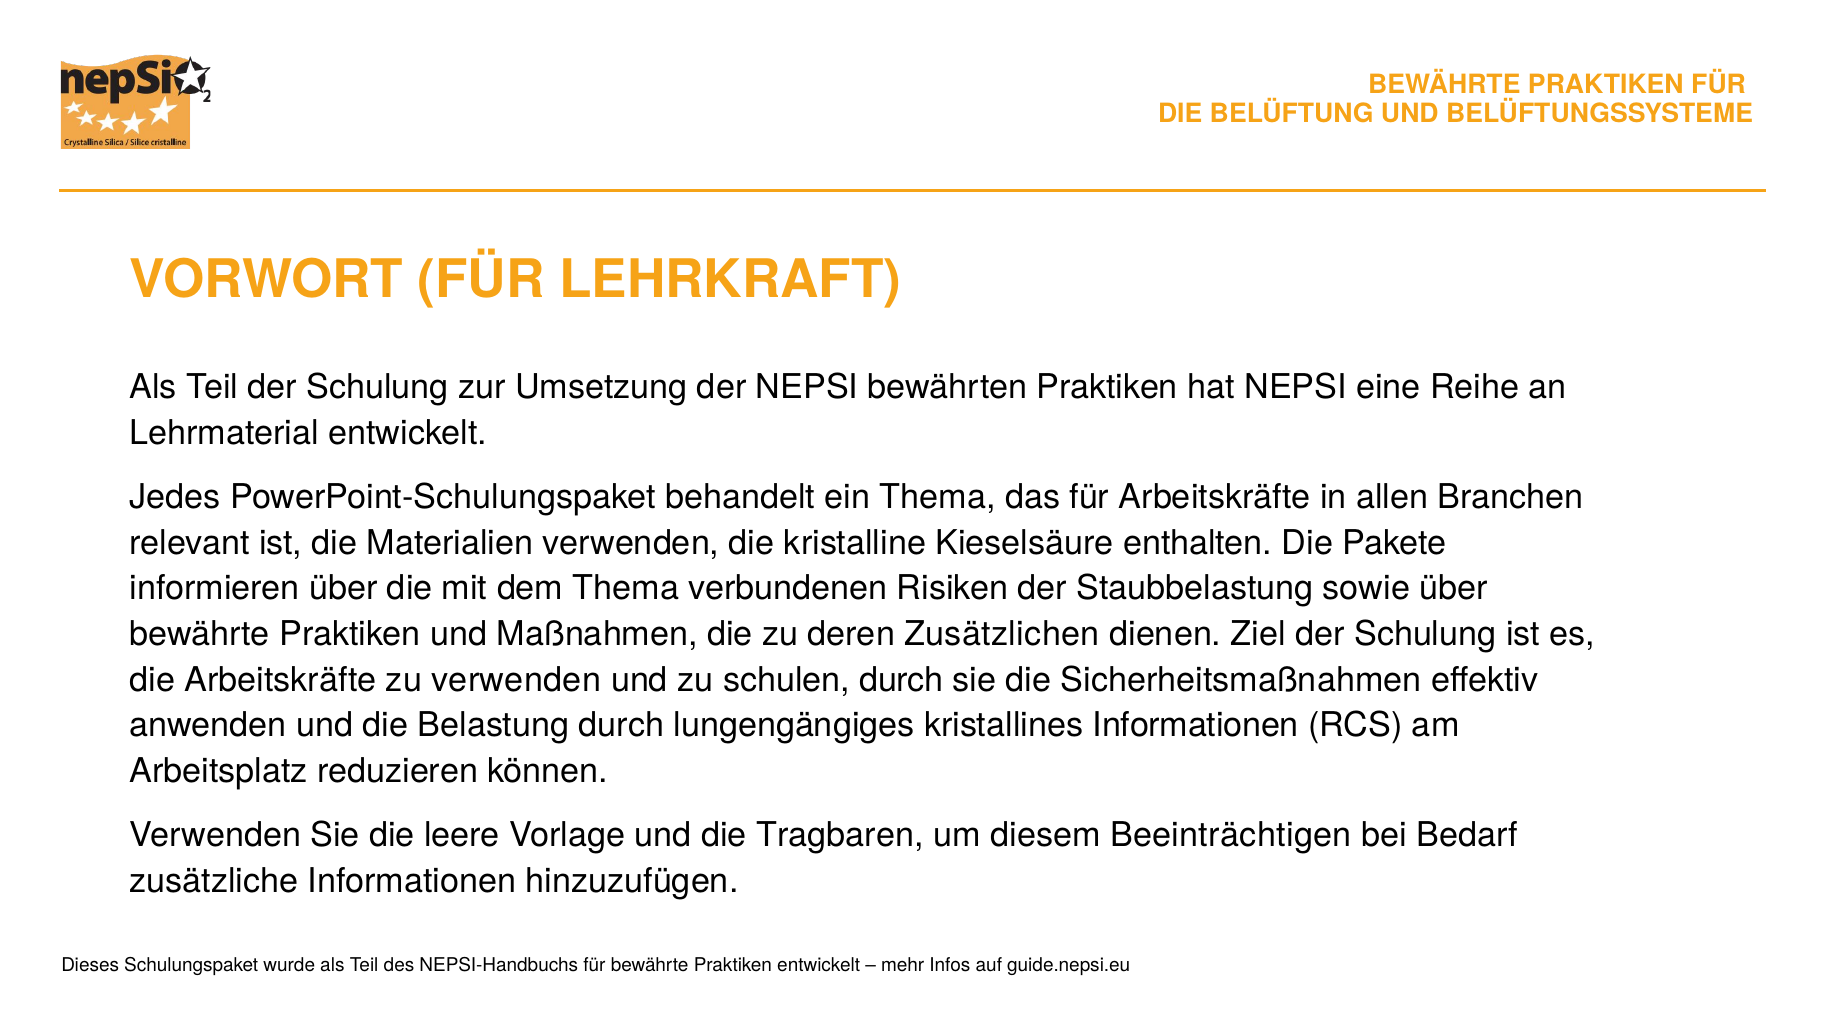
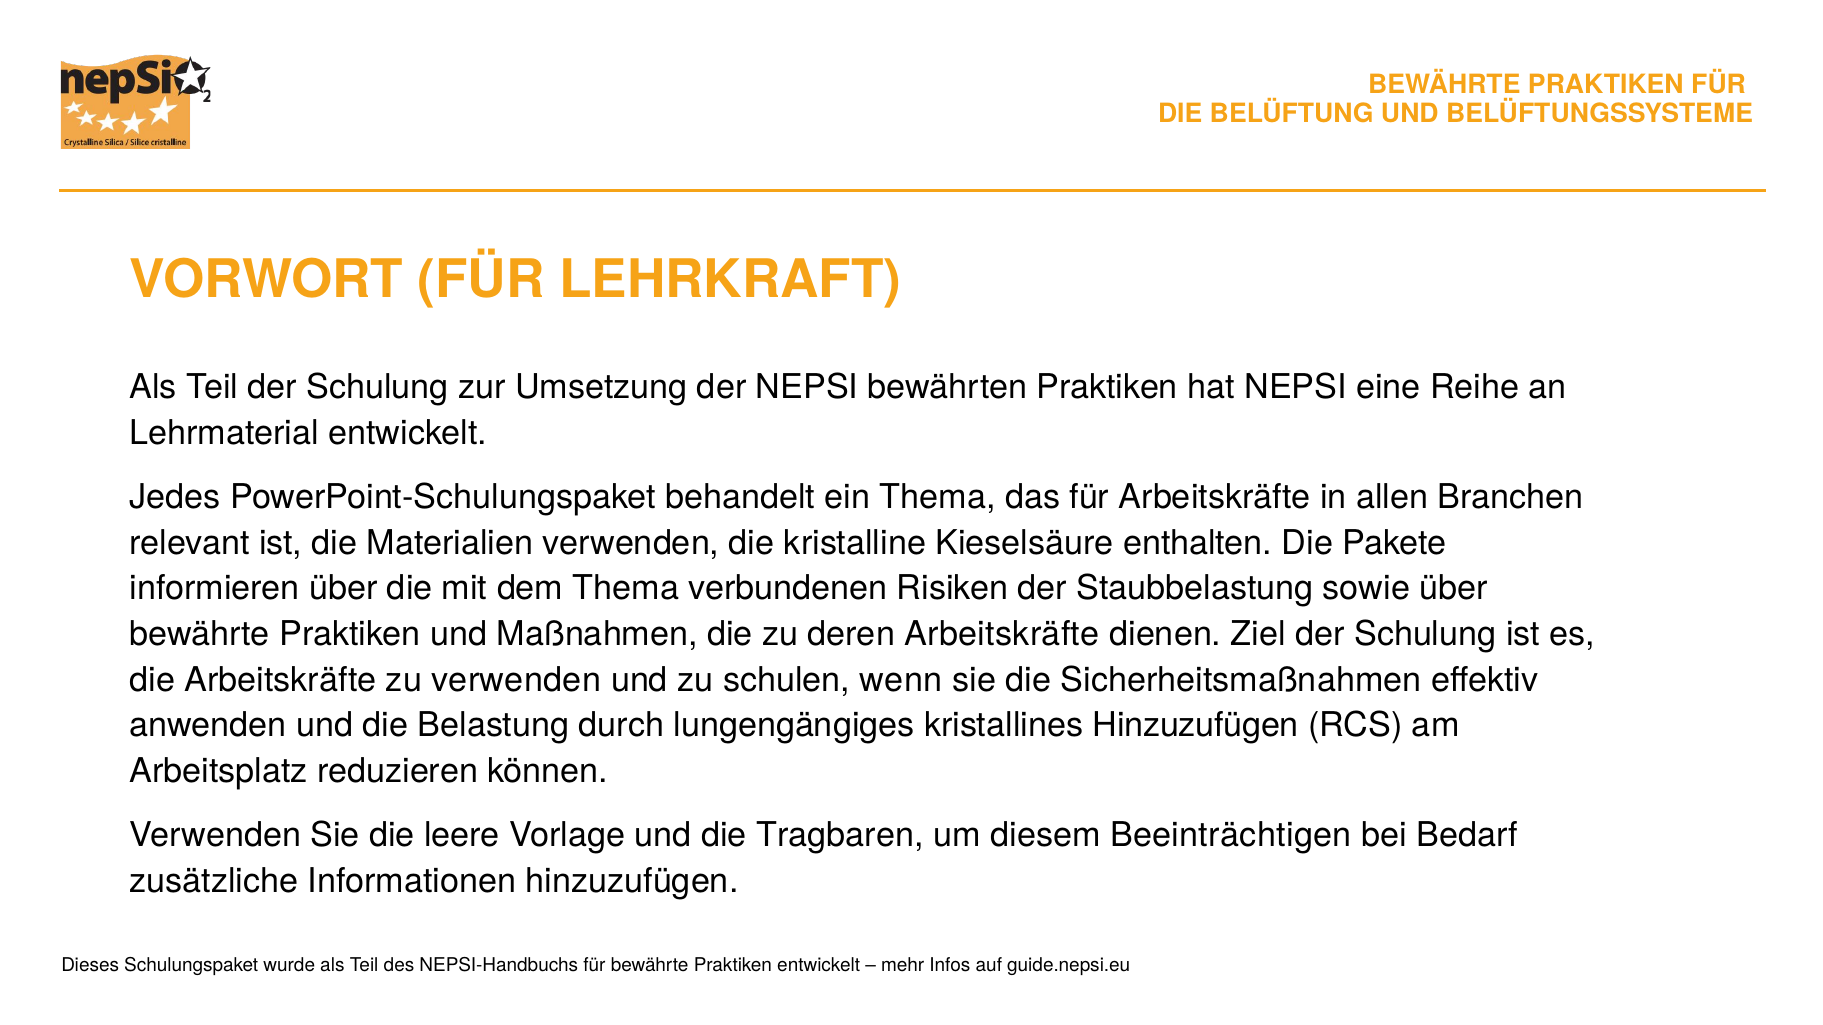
deren Zusätzlichen: Zusätzlichen -> Arbeitskräfte
schulen durch: durch -> wenn
kristallines Informationen: Informationen -> Hinzuzufügen
